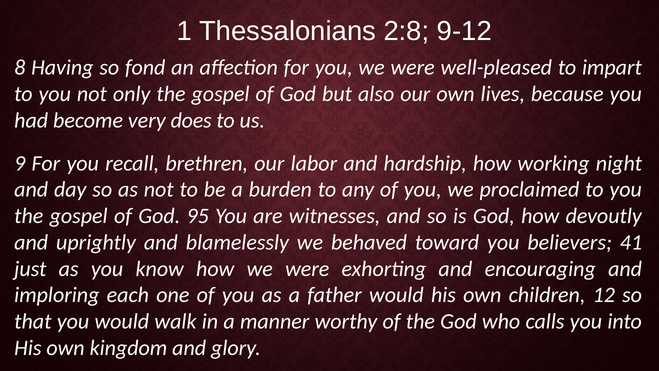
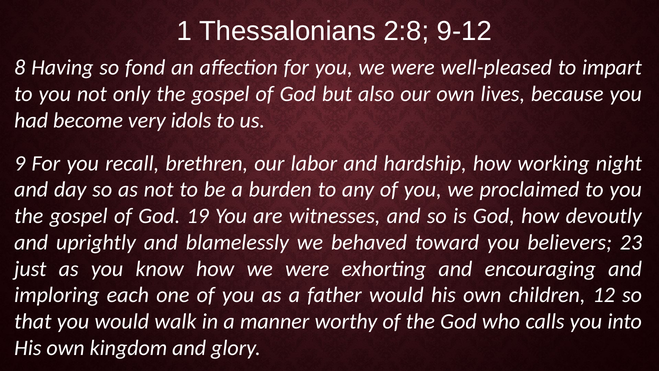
does: does -> idols
95: 95 -> 19
41: 41 -> 23
